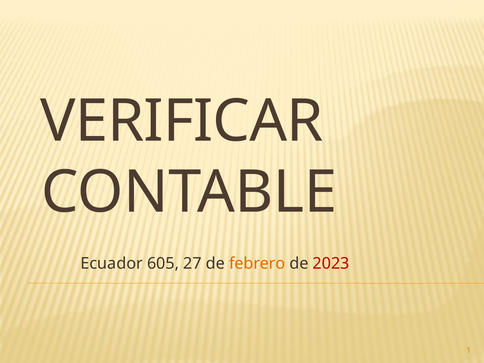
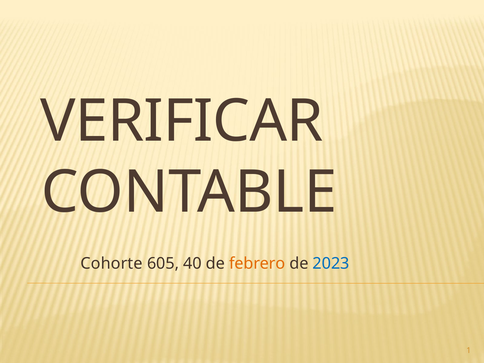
Ecuador: Ecuador -> Cohorte
27: 27 -> 40
2023 colour: red -> blue
